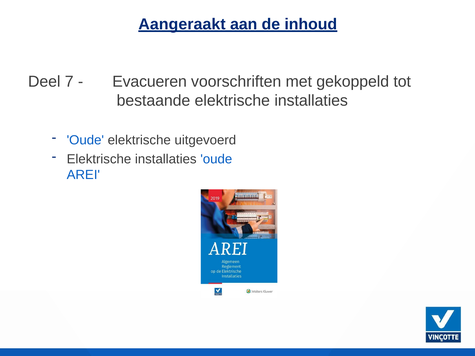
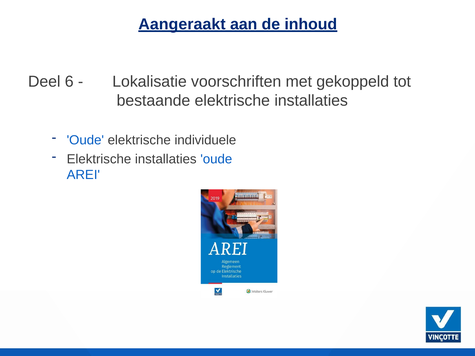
7: 7 -> 6
Evacueren: Evacueren -> Lokalisatie
uitgevoerd: uitgevoerd -> individuele
